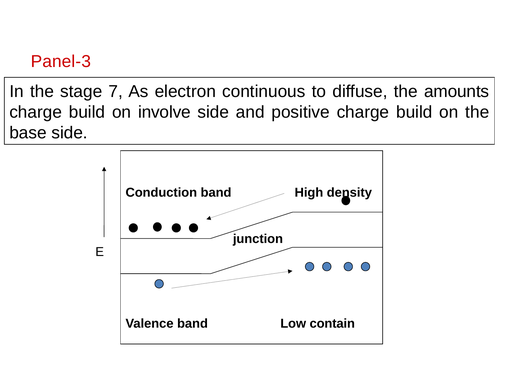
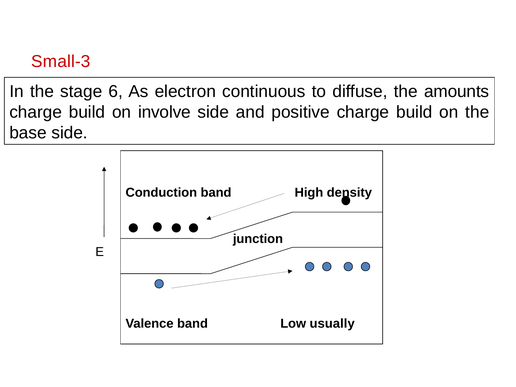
Panel-3: Panel-3 -> Small-3
7: 7 -> 6
contain: contain -> usually
